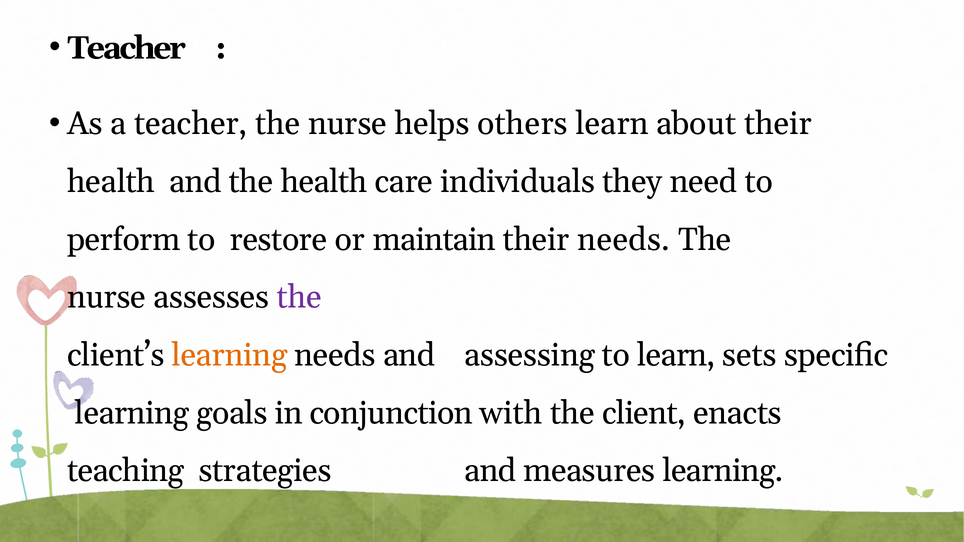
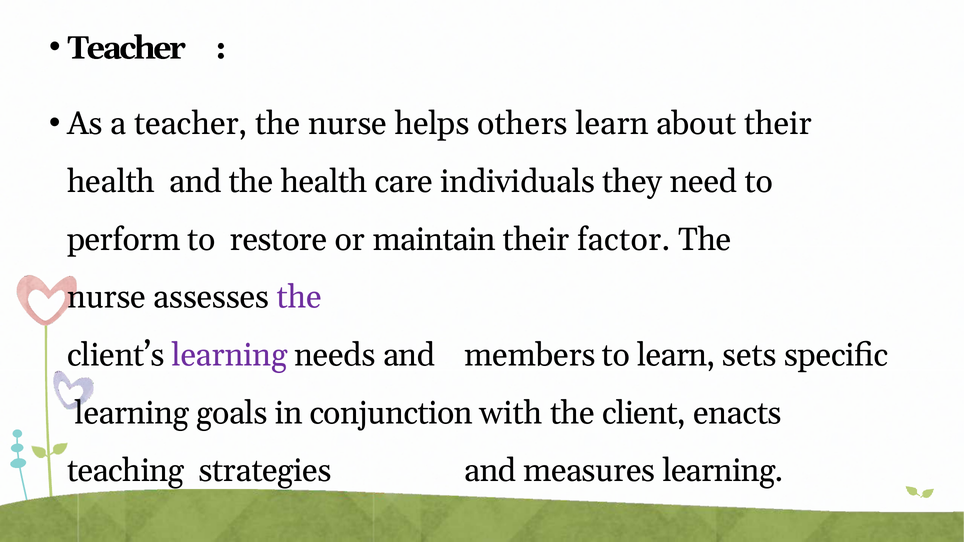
their needs: needs -> factor
learning at (230, 355) colour: orange -> purple
assessing: assessing -> members
